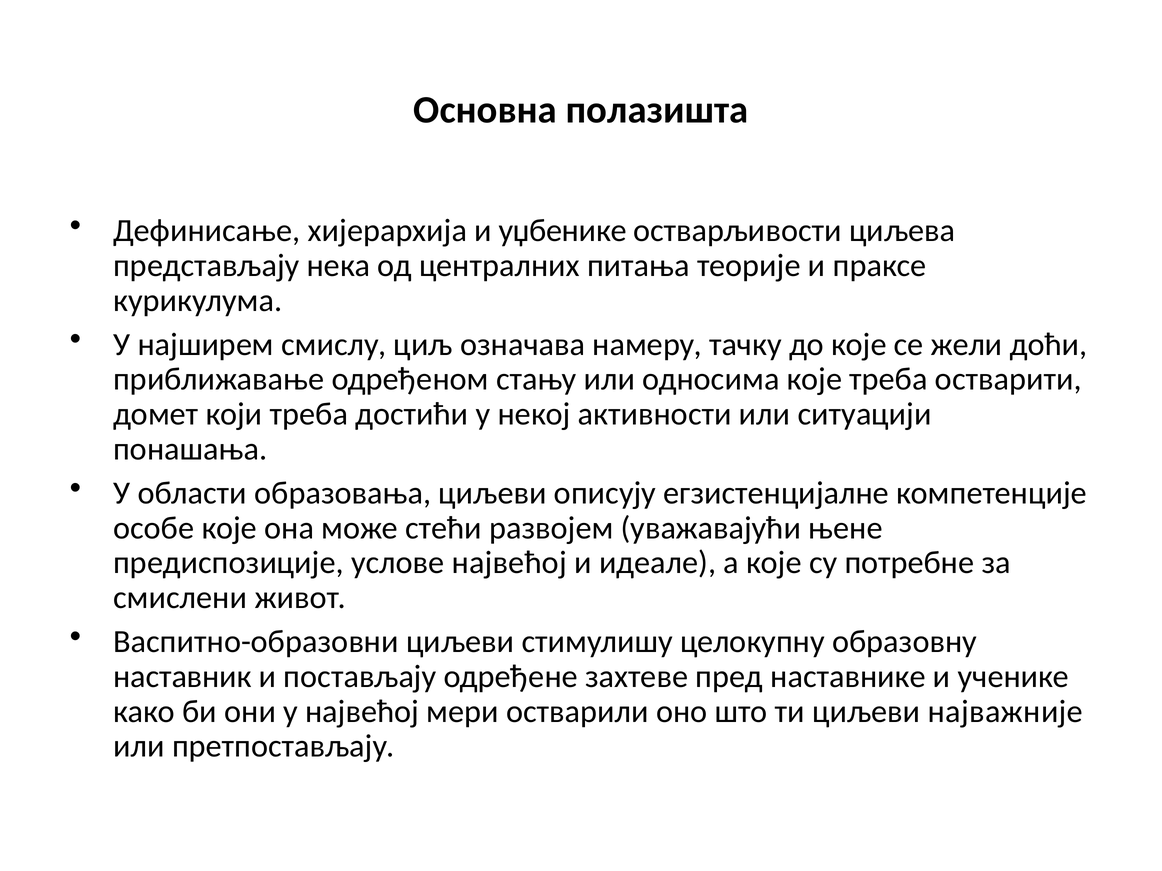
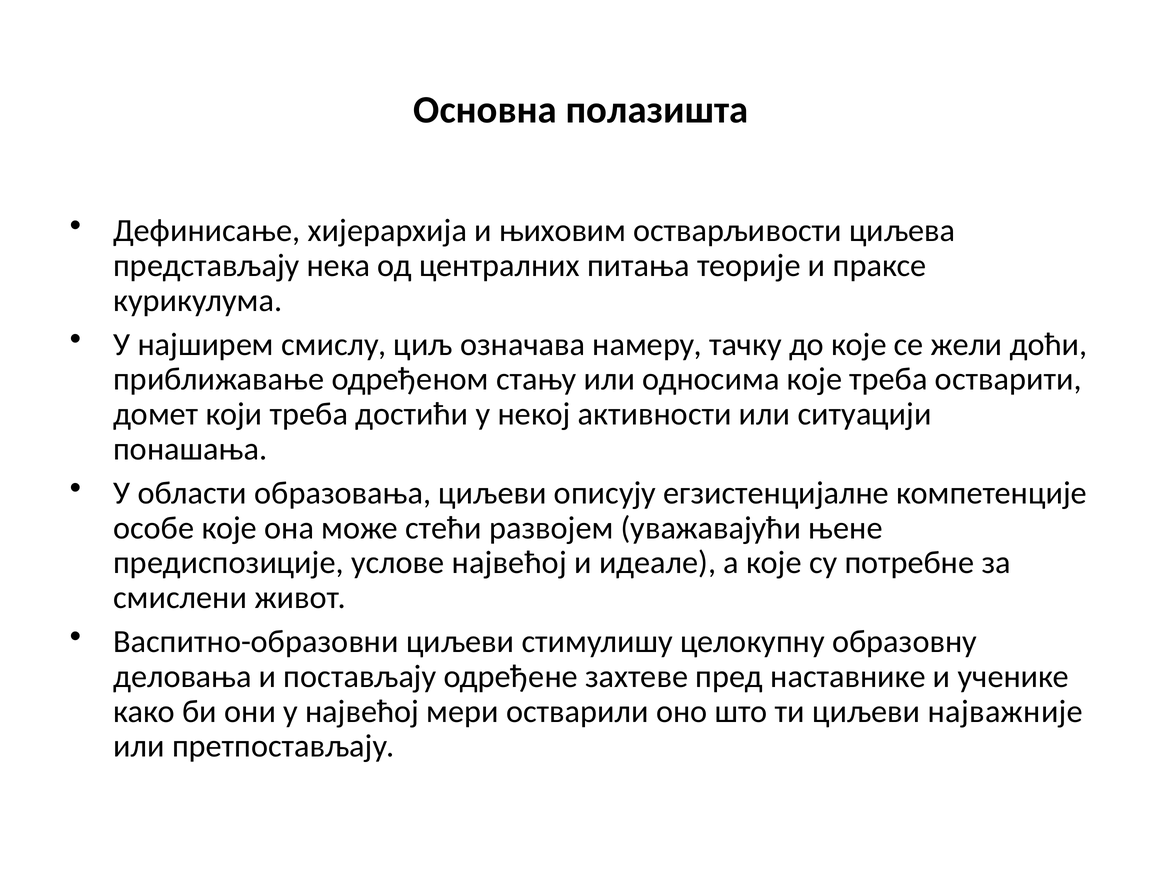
уџбенике: уџбенике -> њиховим
наставник: наставник -> деловања
